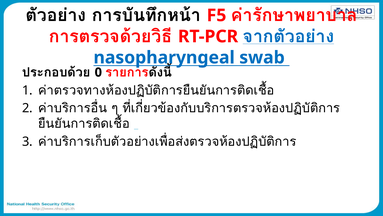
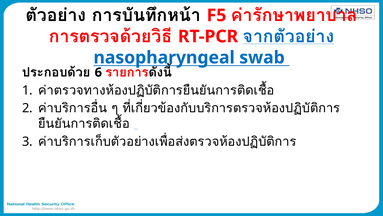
0: 0 -> 6
